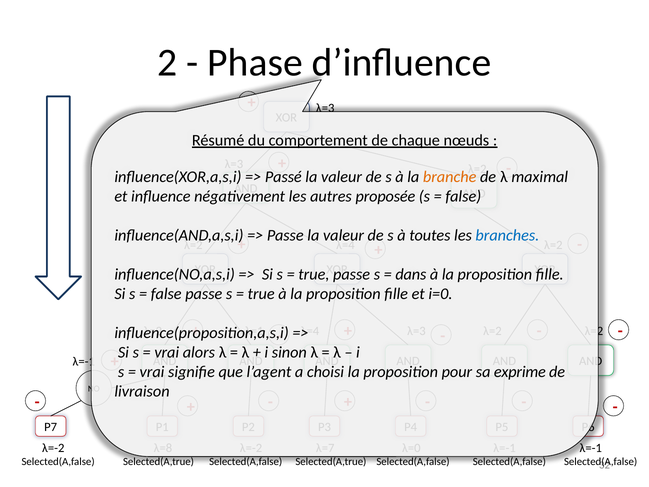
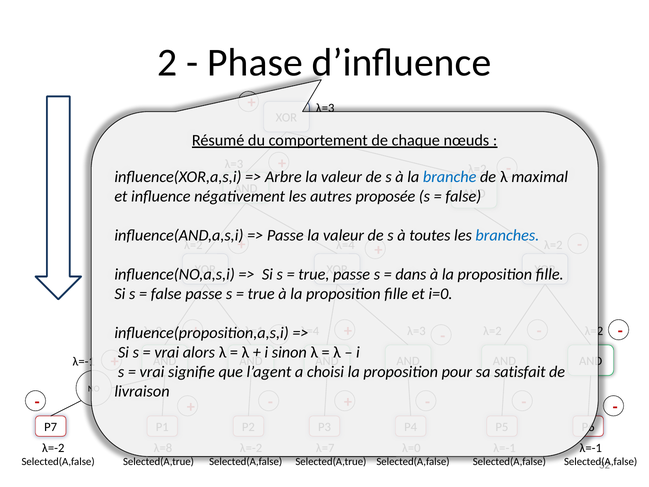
Passé: Passé -> Arbre
branche colour: orange -> blue
exprime: exprime -> satisfait
